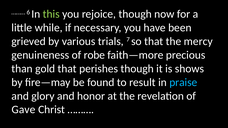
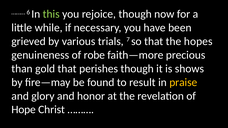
mercy: mercy -> hopes
praise colour: light blue -> yellow
Gave: Gave -> Hope
